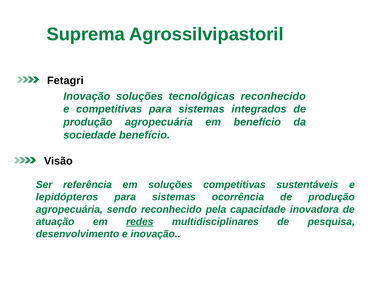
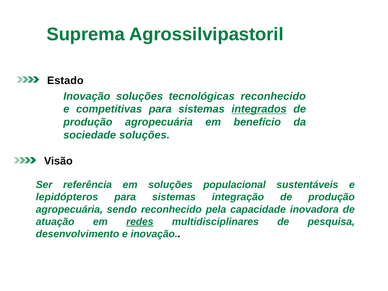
Fetagri: Fetagri -> Estado
integrados underline: none -> present
sociedade benefício: benefício -> soluções
soluções competitivas: competitivas -> populacional
ocorrência: ocorrência -> integração
